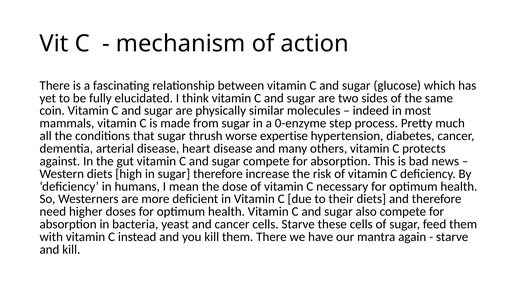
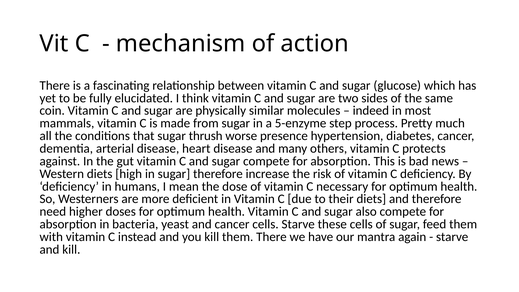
0-enzyme: 0-enzyme -> 5-enzyme
expertise: expertise -> presence
